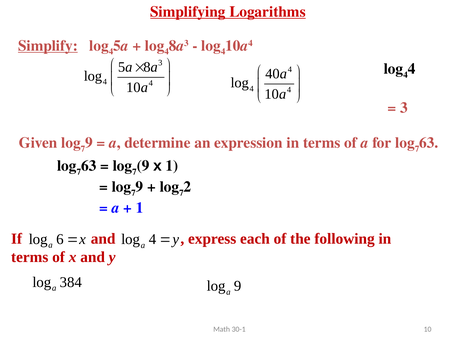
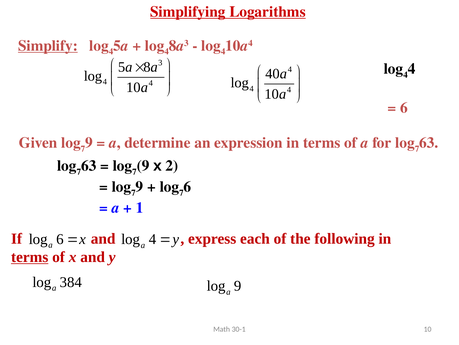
3 at (404, 107): 3 -> 6
x 1: 1 -> 2
7 2: 2 -> 6
terms at (30, 257) underline: none -> present
